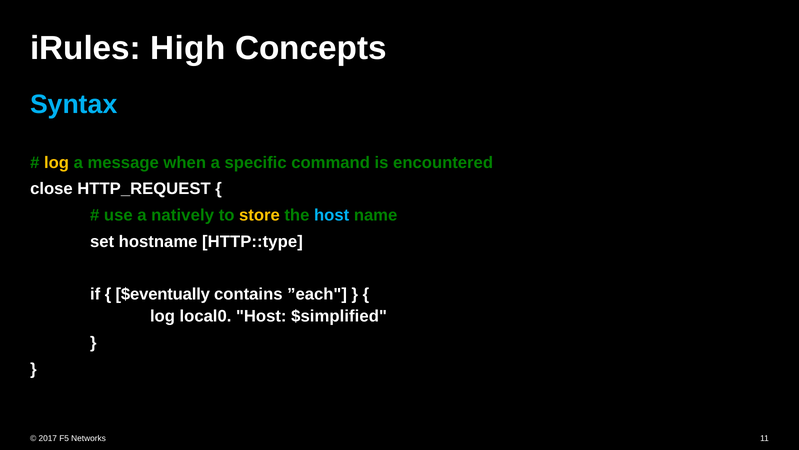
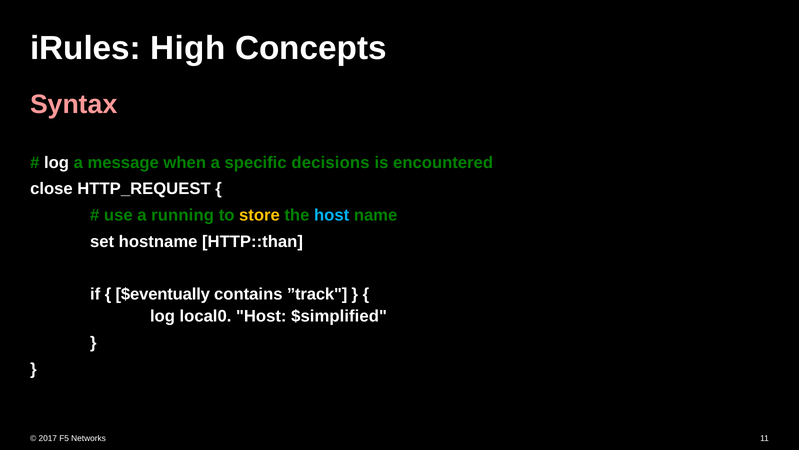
Syntax colour: light blue -> pink
log at (57, 162) colour: yellow -> white
command: command -> decisions
natively: natively -> running
HTTP::type: HTTP::type -> HTTP::than
”each: ”each -> ”track
